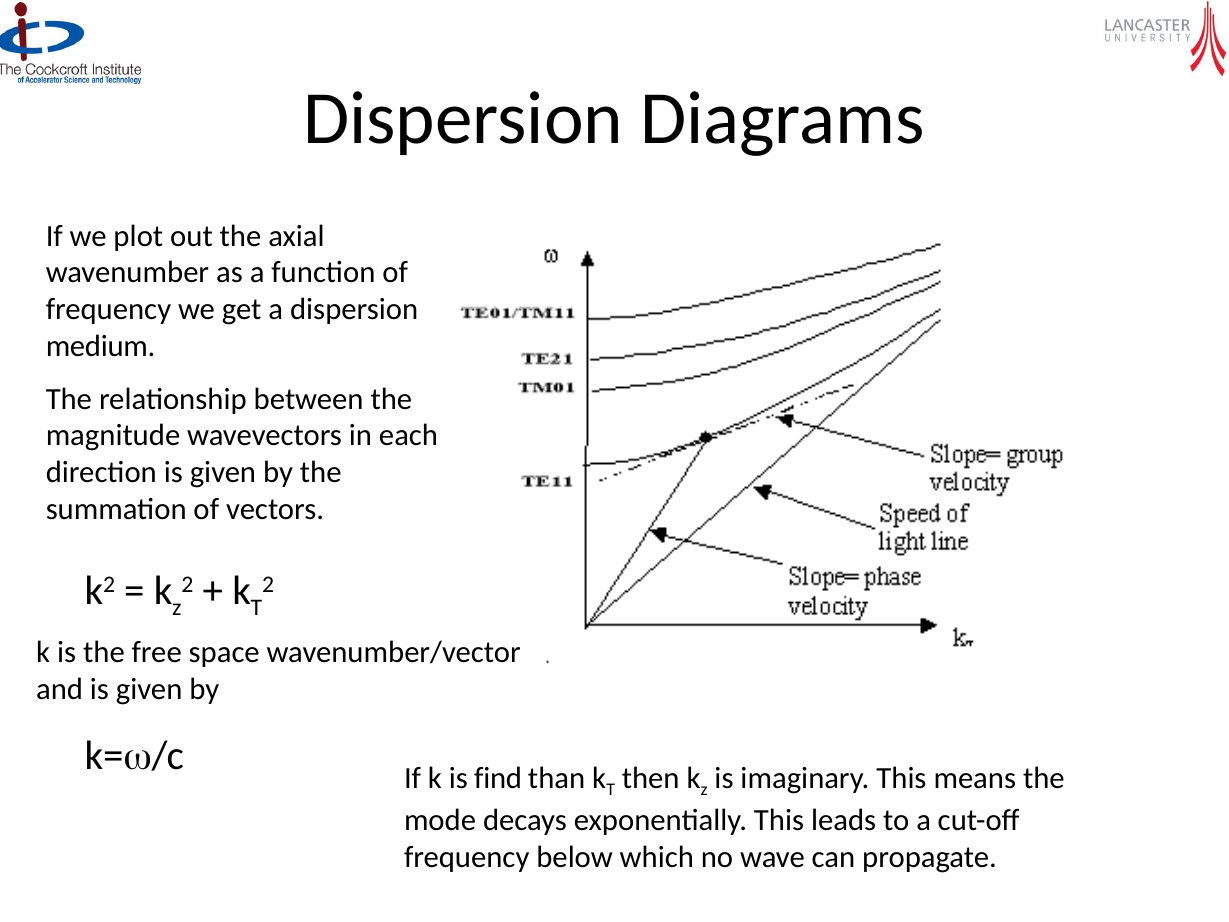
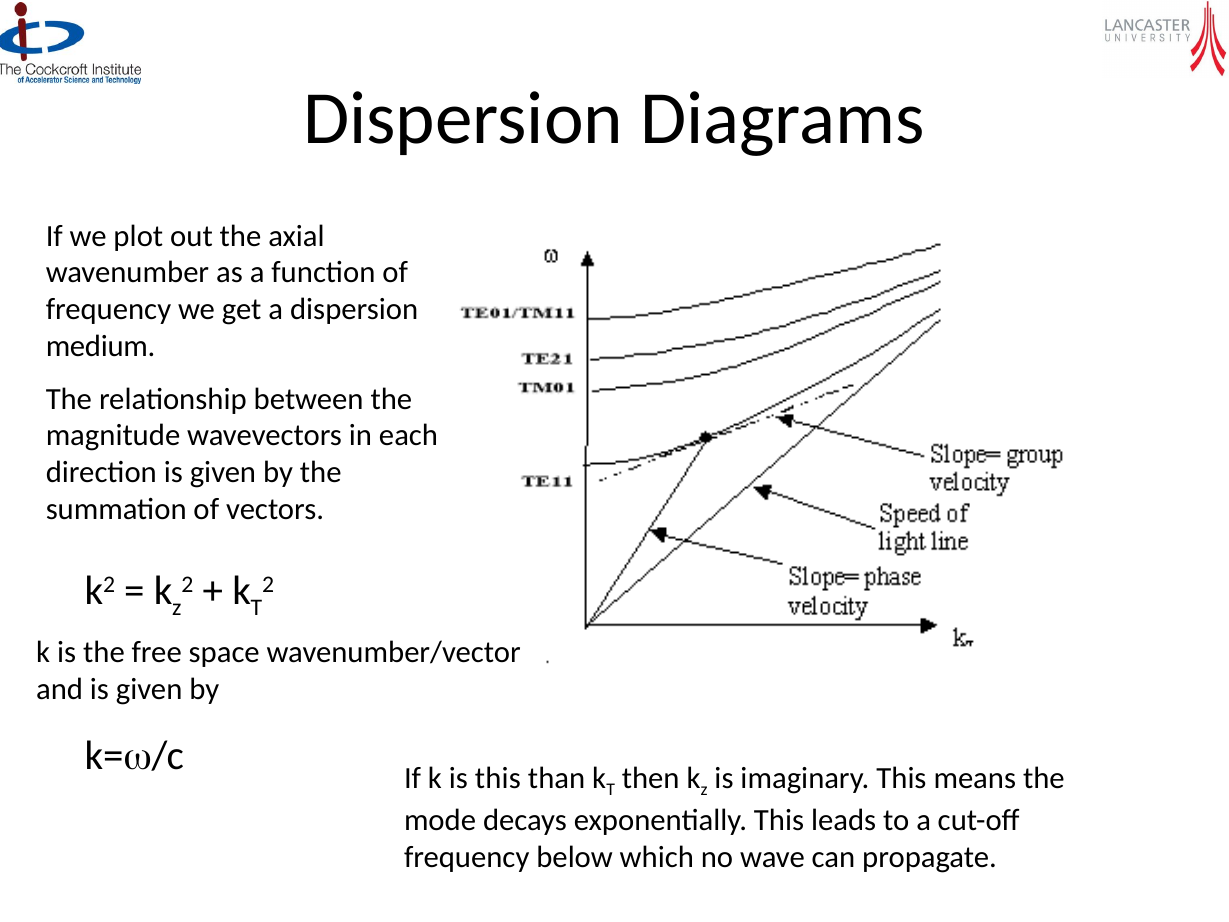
is find: find -> this
